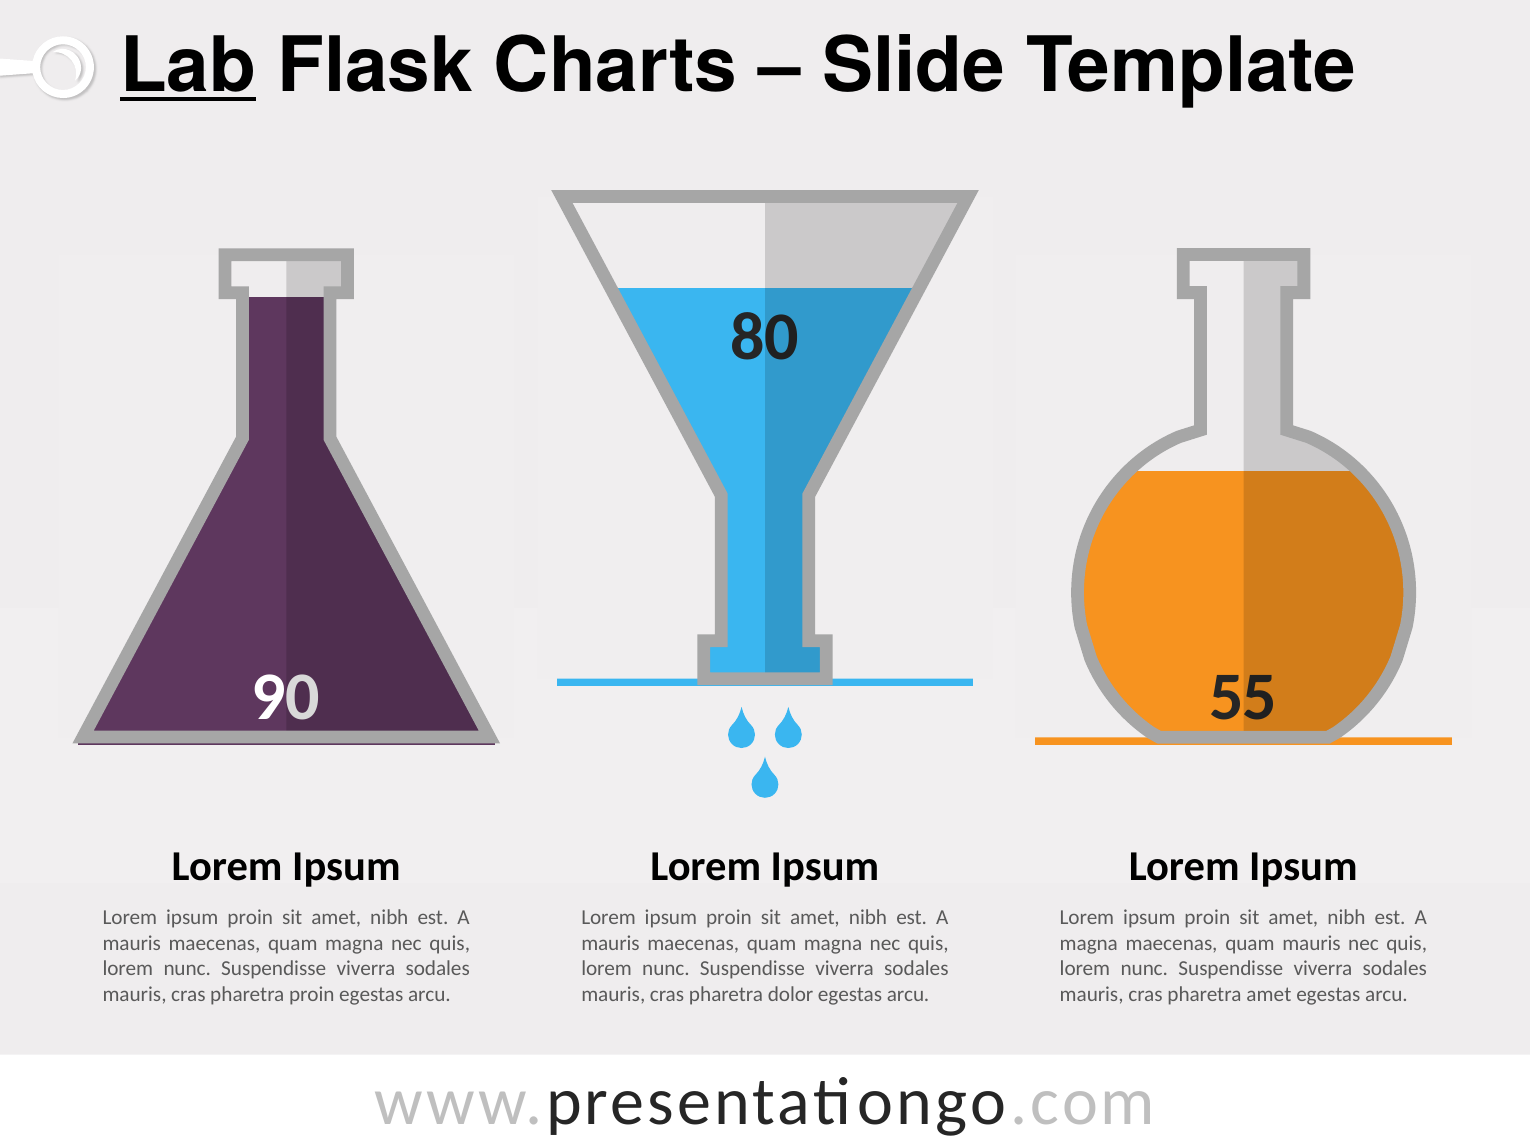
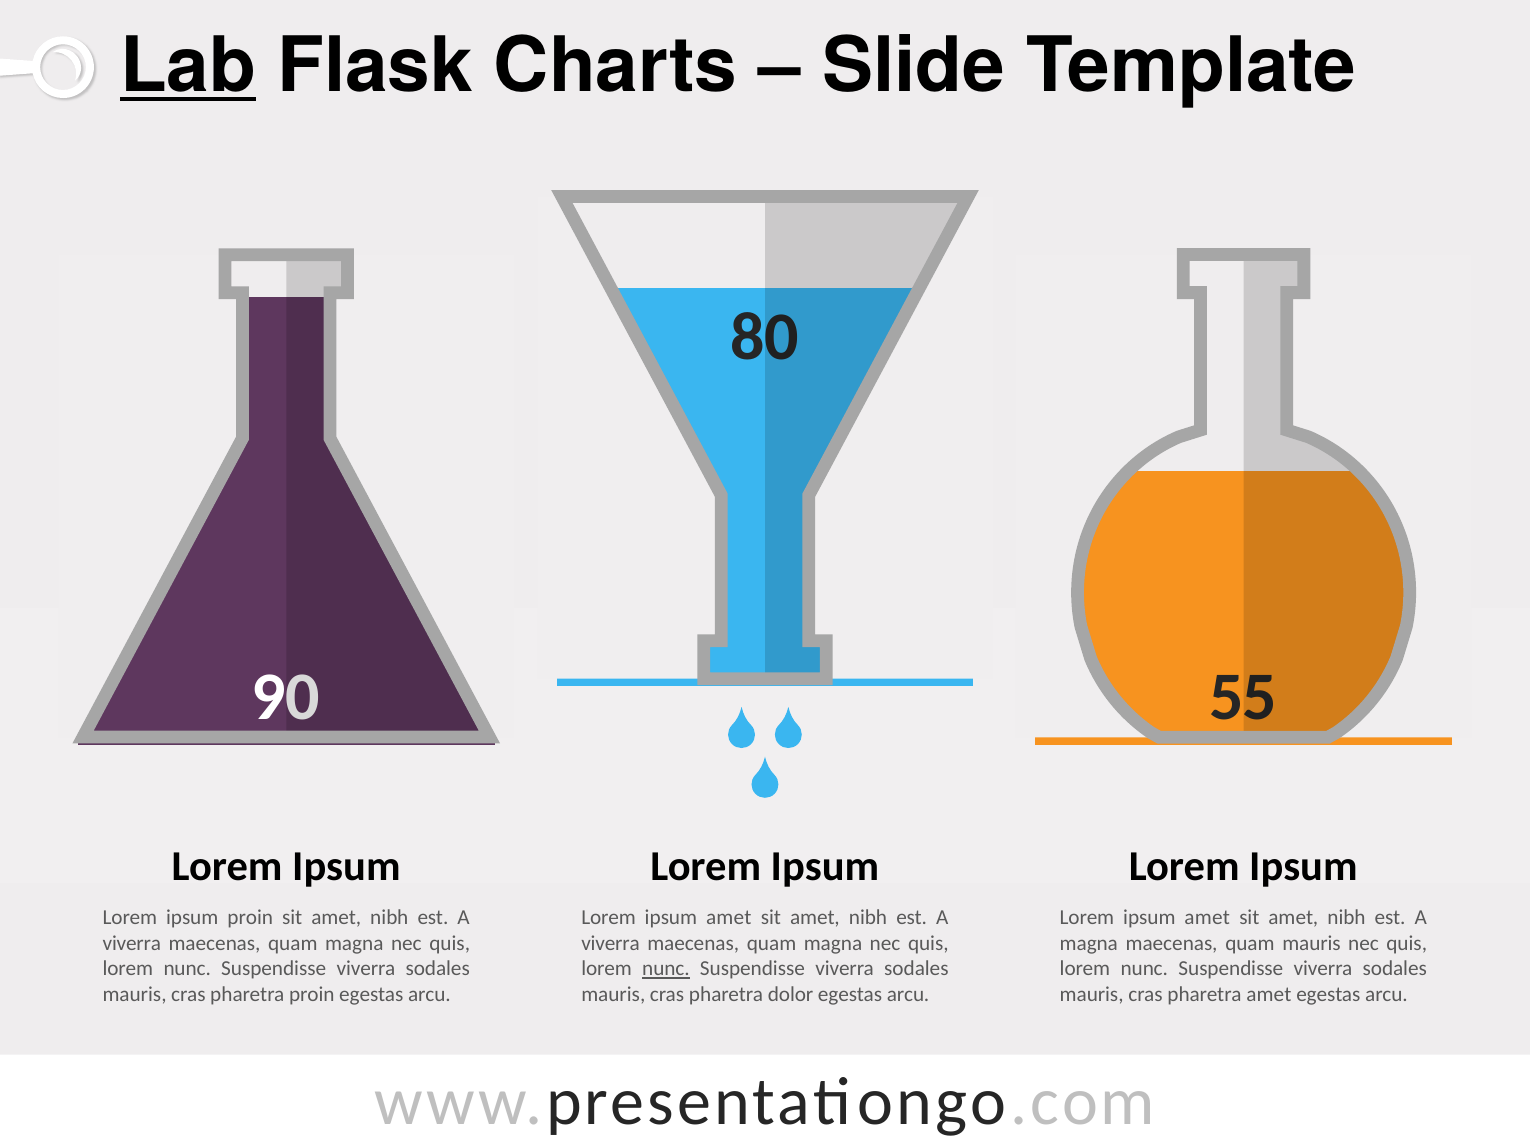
proin at (729, 918): proin -> amet
proin at (1207, 918): proin -> amet
mauris at (132, 944): mauris -> viverra
mauris at (610, 944): mauris -> viverra
nunc at (666, 969) underline: none -> present
